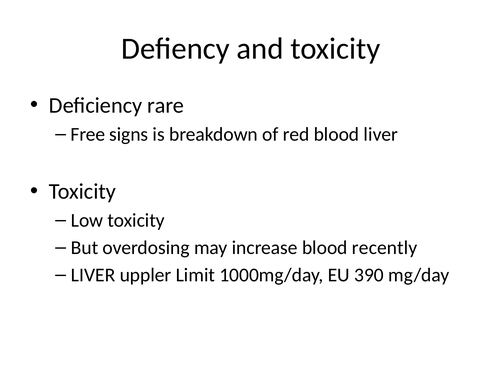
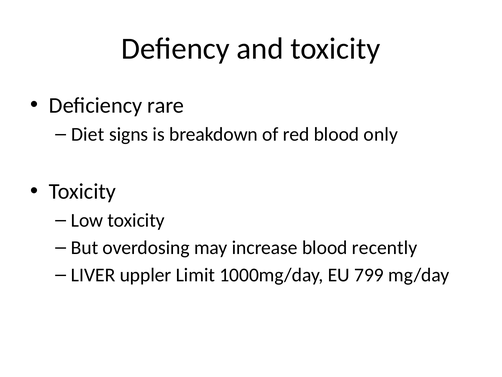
Free: Free -> Diet
blood liver: liver -> only
390: 390 -> 799
